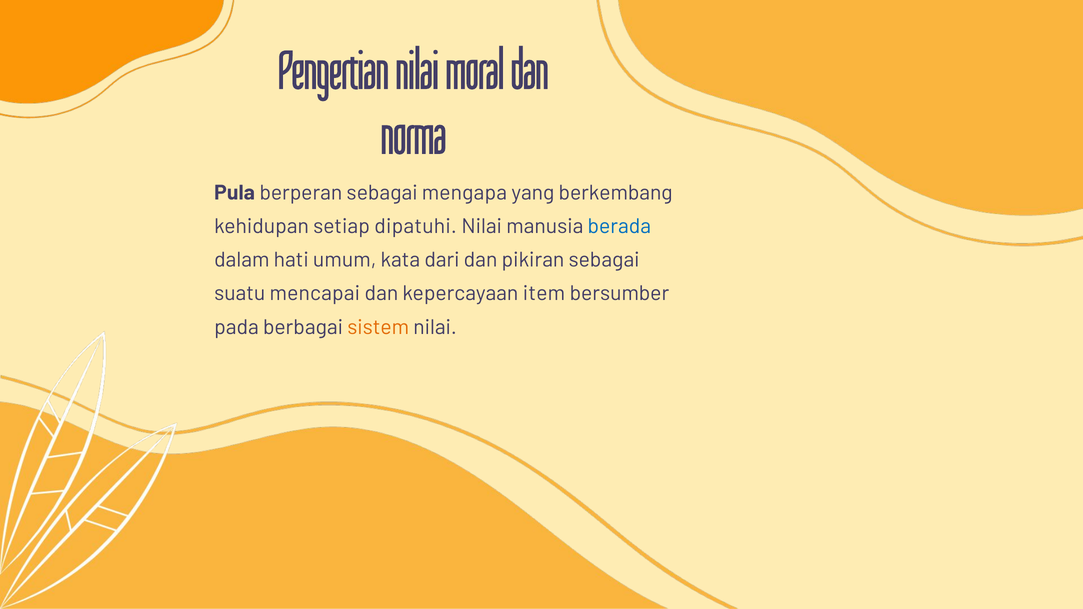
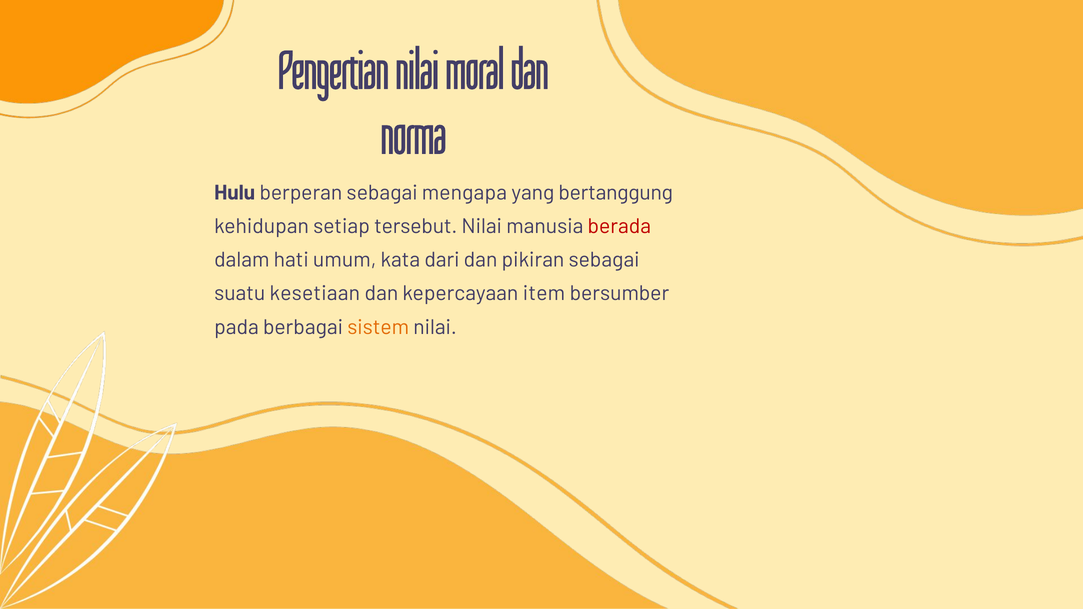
Pula: Pula -> Hulu
berkembang: berkembang -> bertanggung
dipatuhi: dipatuhi -> tersebut
berada colour: blue -> red
mencapai: mencapai -> kesetiaan
